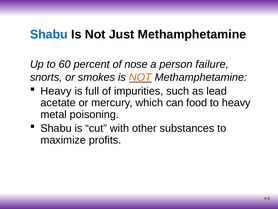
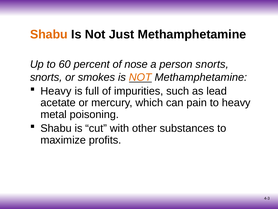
Shabu at (49, 34) colour: blue -> orange
person failure: failure -> snorts
food: food -> pain
